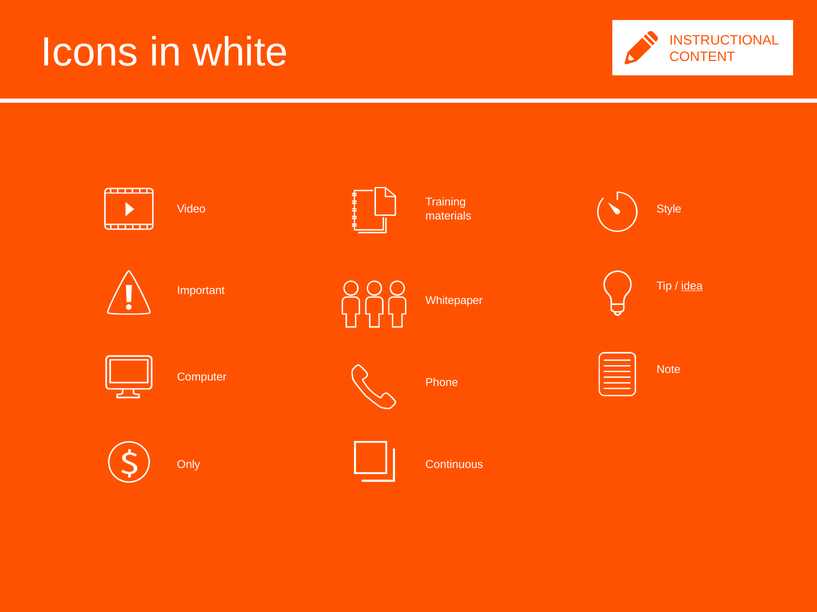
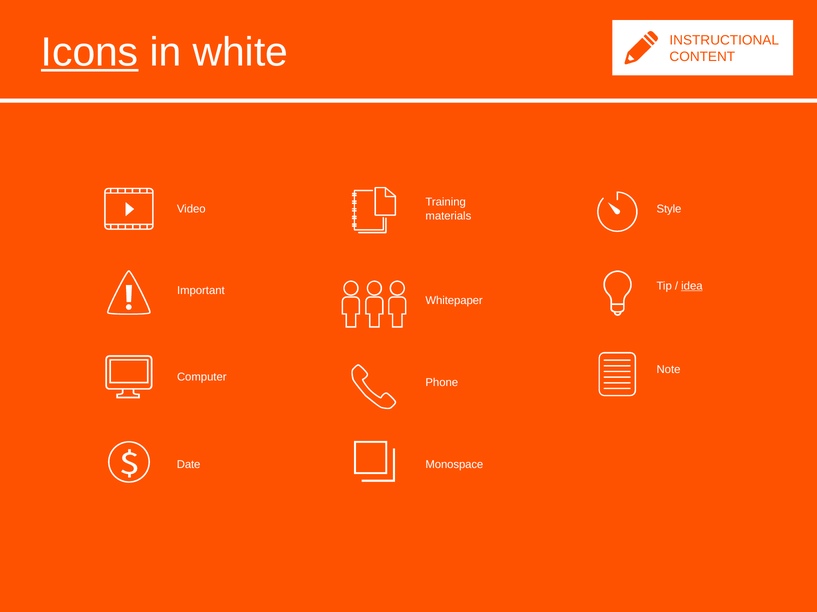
Icons underline: none -> present
Only: Only -> Date
Continuous: Continuous -> Monospace
